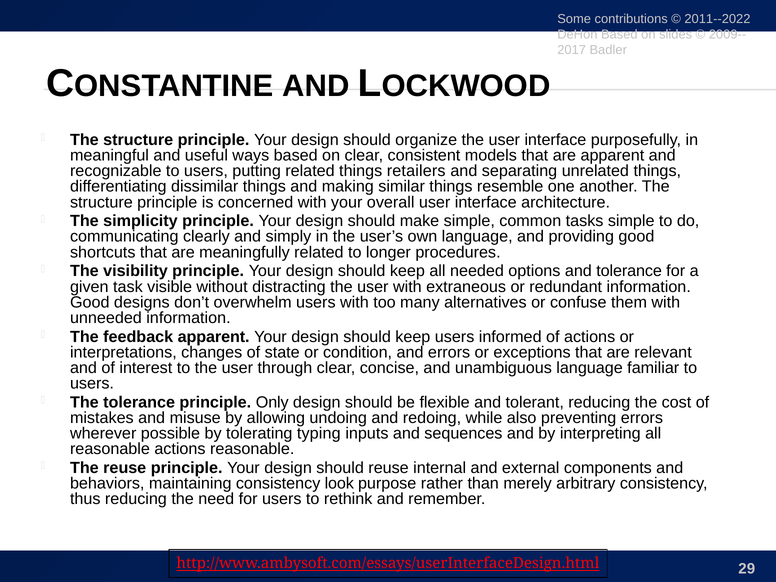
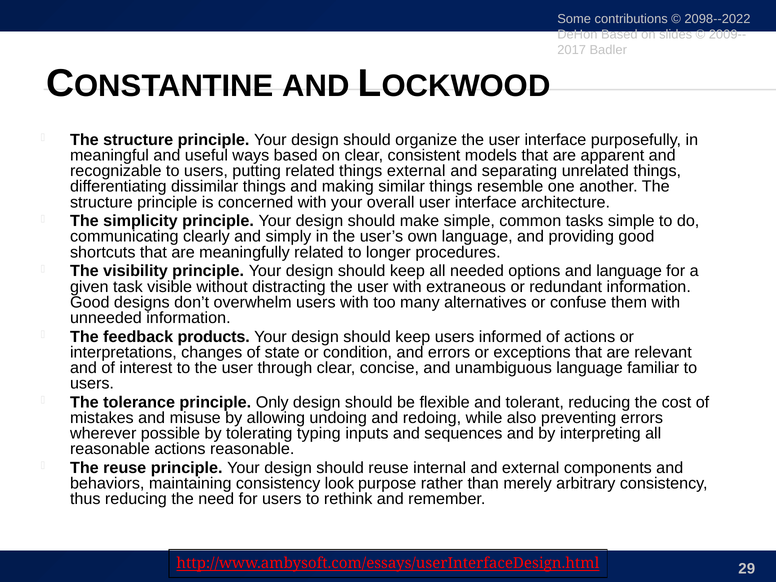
2011--2022: 2011--2022 -> 2098--2022
things retailers: retailers -> external
and tolerance: tolerance -> language
feedback apparent: apparent -> products
